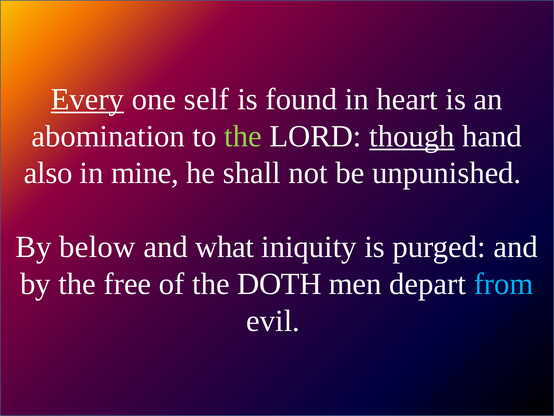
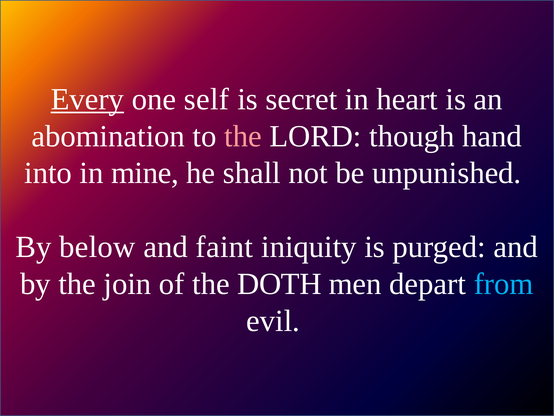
found: found -> secret
the at (243, 136) colour: light green -> pink
though underline: present -> none
also: also -> into
what: what -> faint
free: free -> join
